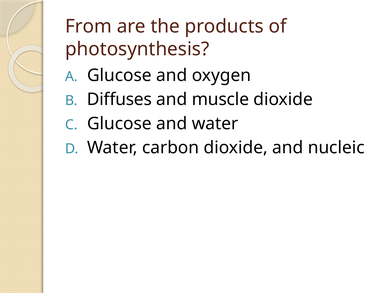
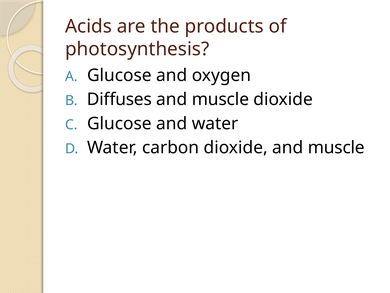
From: From -> Acids
dioxide and nucleic: nucleic -> muscle
